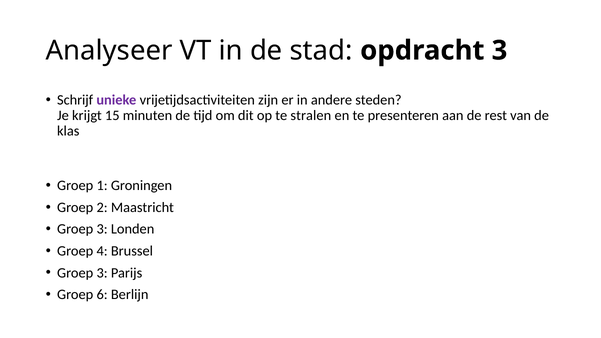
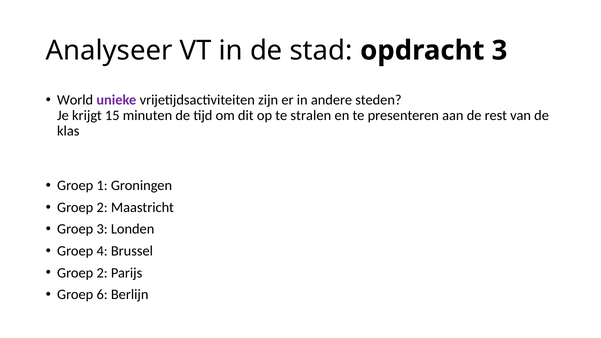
Schrijf: Schrijf -> World
3 at (102, 273): 3 -> 2
